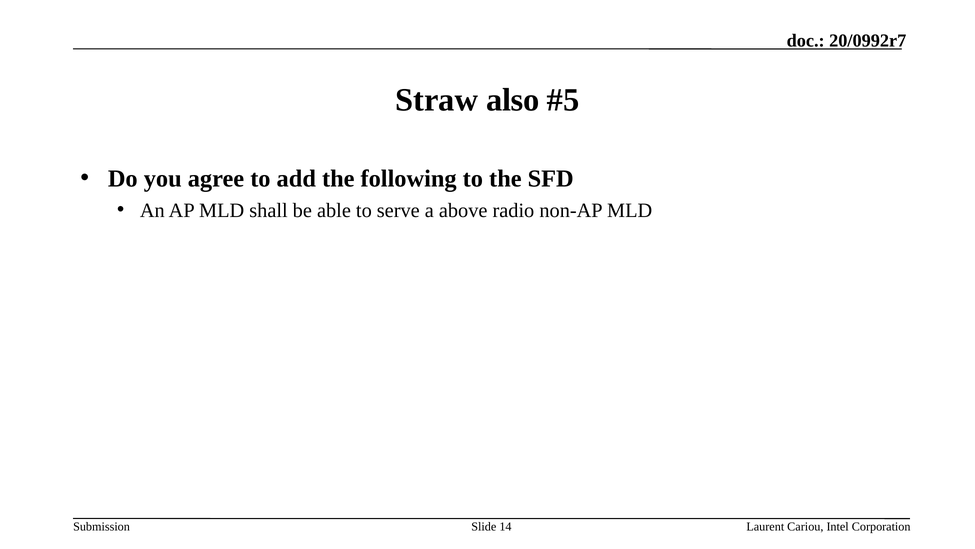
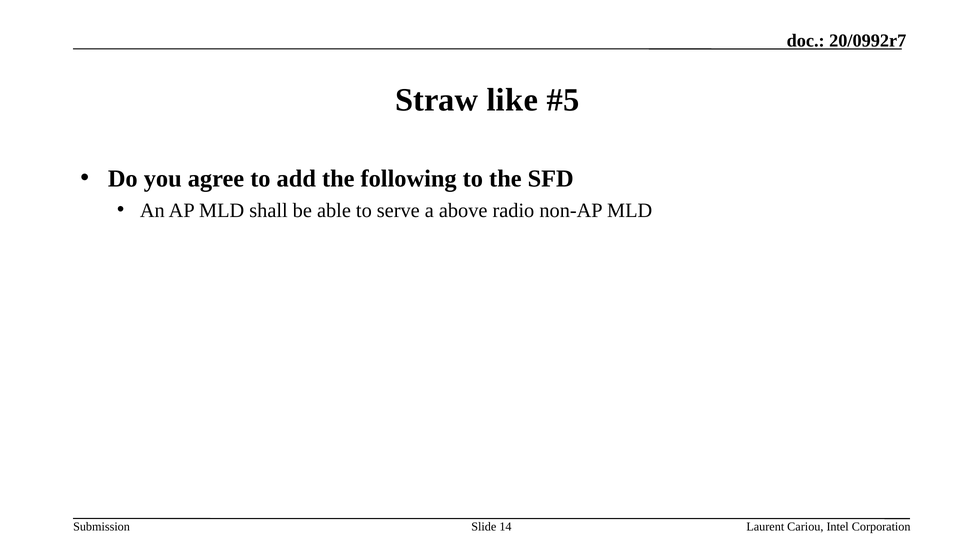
also: also -> like
